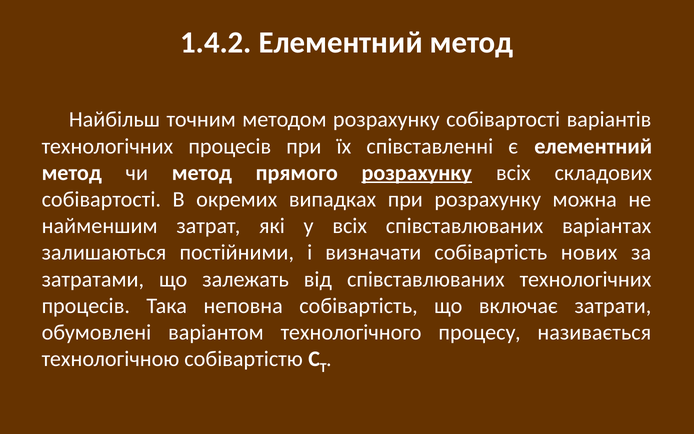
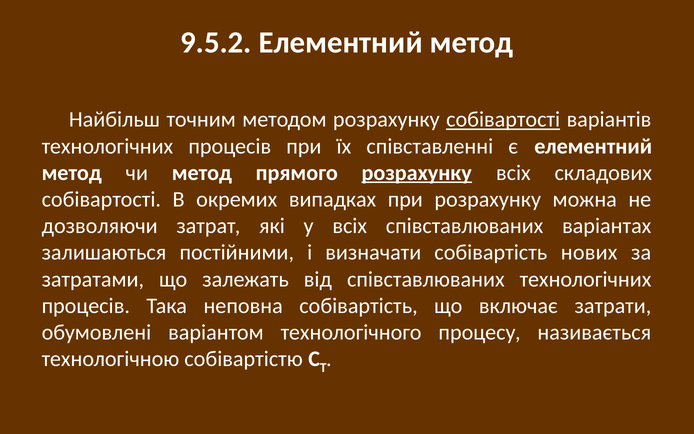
1.4.2: 1.4.2 -> 9.5.2
собівартості at (503, 120) underline: none -> present
найменшим: найменшим -> дозволяючи
